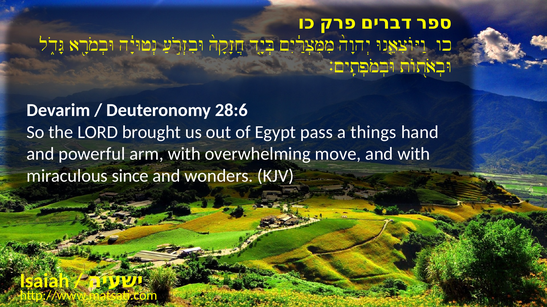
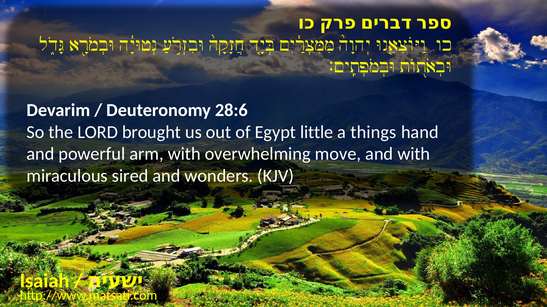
pass: pass -> little
since: since -> sired
